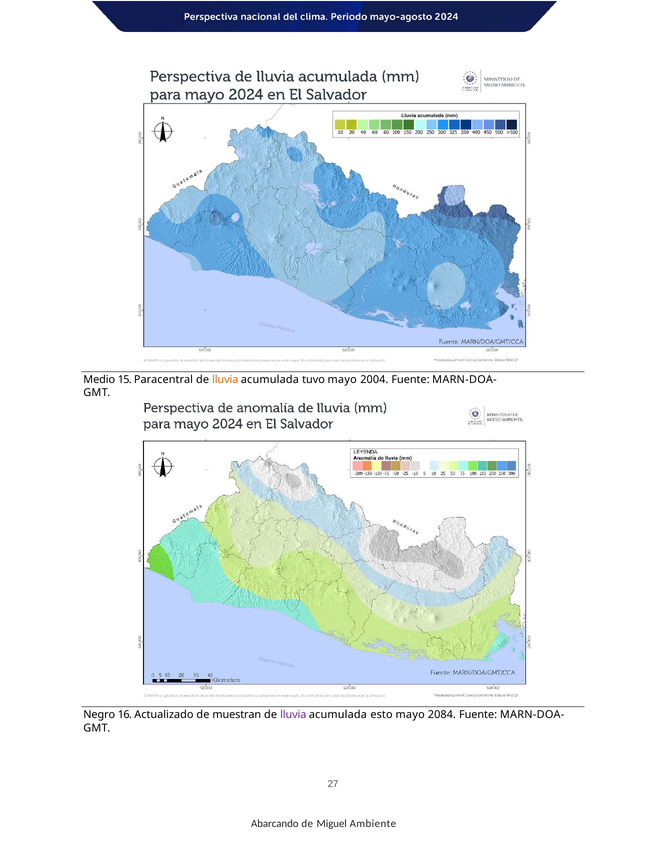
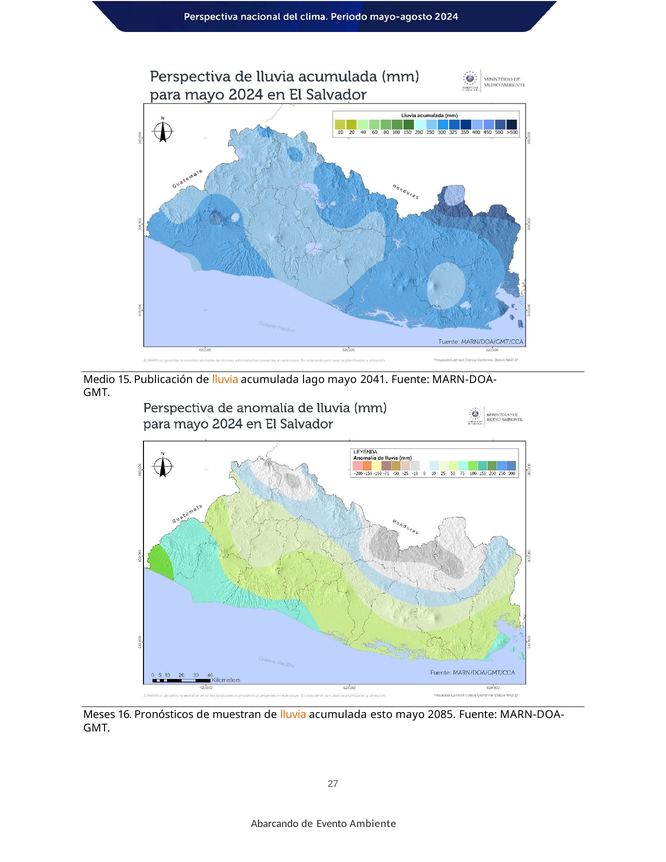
Paracentral: Paracentral -> Publicación
tuvo: tuvo -> lago
2004: 2004 -> 2041
Negro: Negro -> Meses
Actualizado: Actualizado -> Pronósticos
lluvia at (293, 715) colour: purple -> orange
2084: 2084 -> 2085
Miguel: Miguel -> Evento
